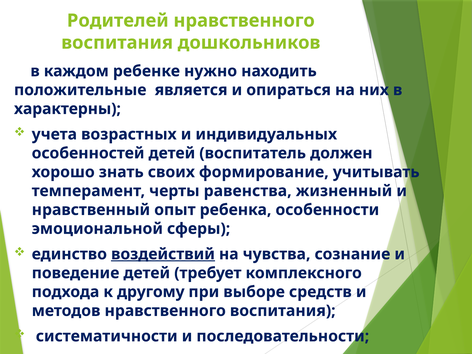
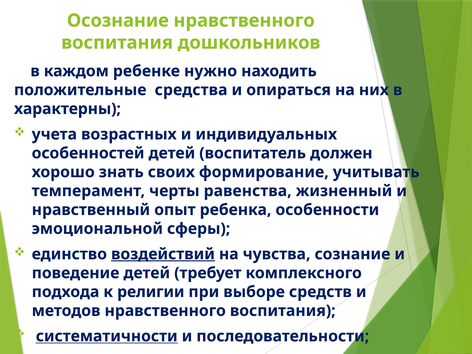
Родителей: Родителей -> Осознание
является: является -> средства
другому: другому -> религии
систематичности underline: none -> present
